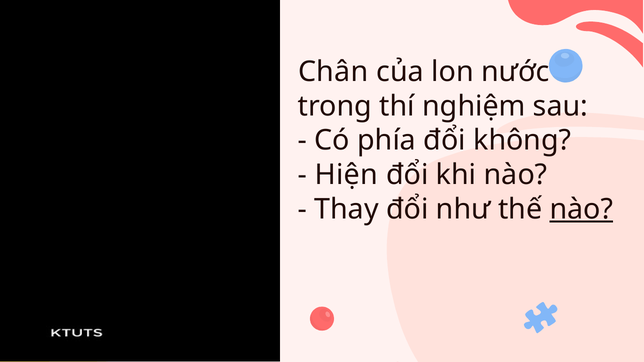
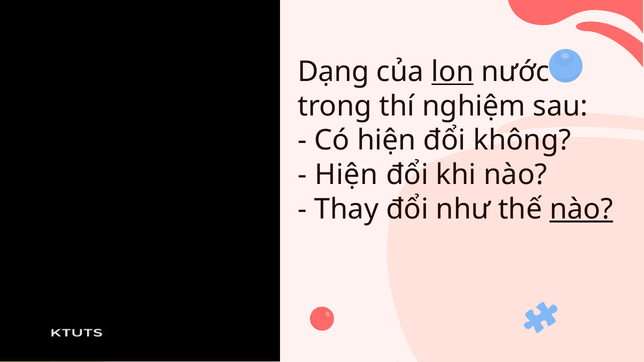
Chân: Chân -> Dạng
lon underline: none -> present
Có phía: phía -> hiện
